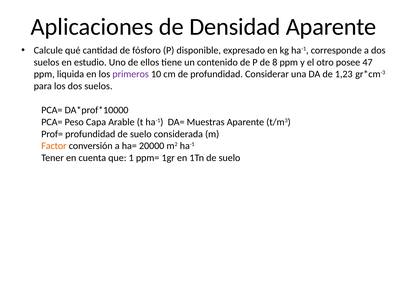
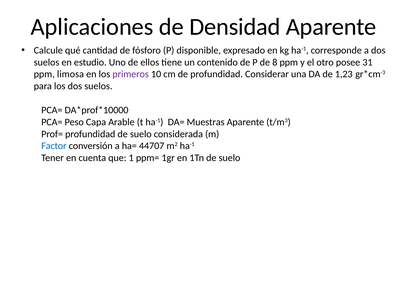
47: 47 -> 31
liquida: liquida -> limosa
Factor colour: orange -> blue
20000: 20000 -> 44707
